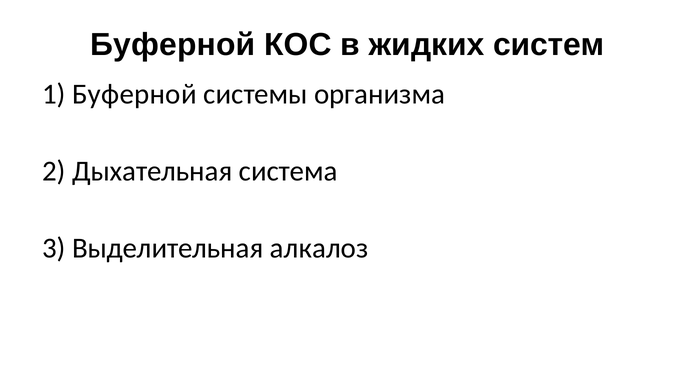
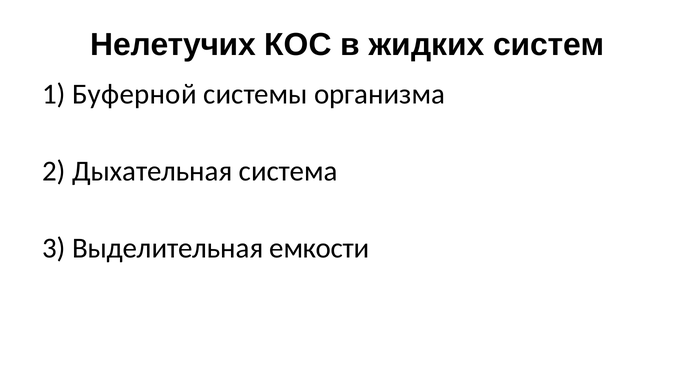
Буферной at (173, 45): Буферной -> Нелетучих
алкалоз: алкалоз -> емкости
